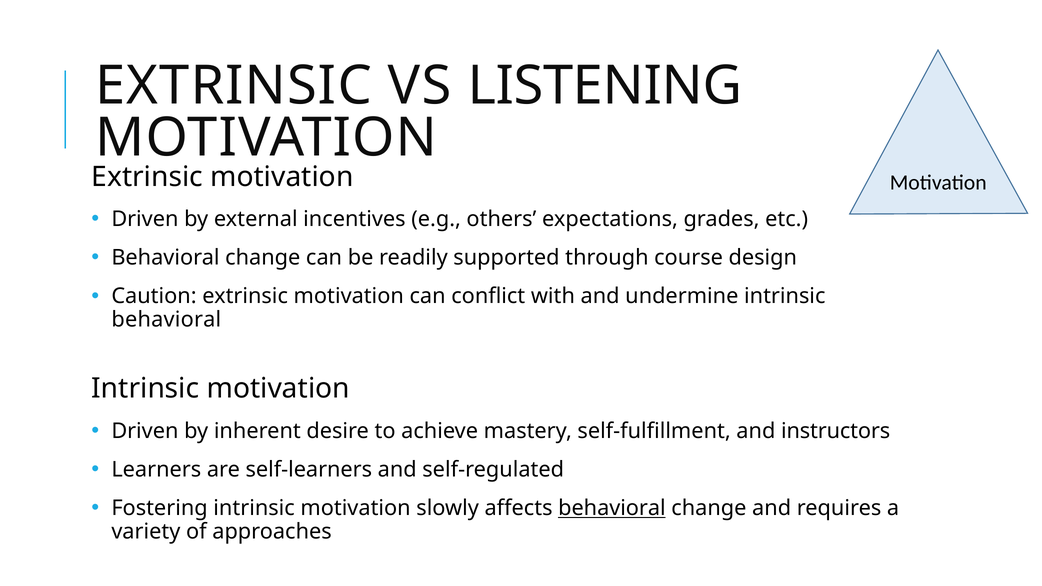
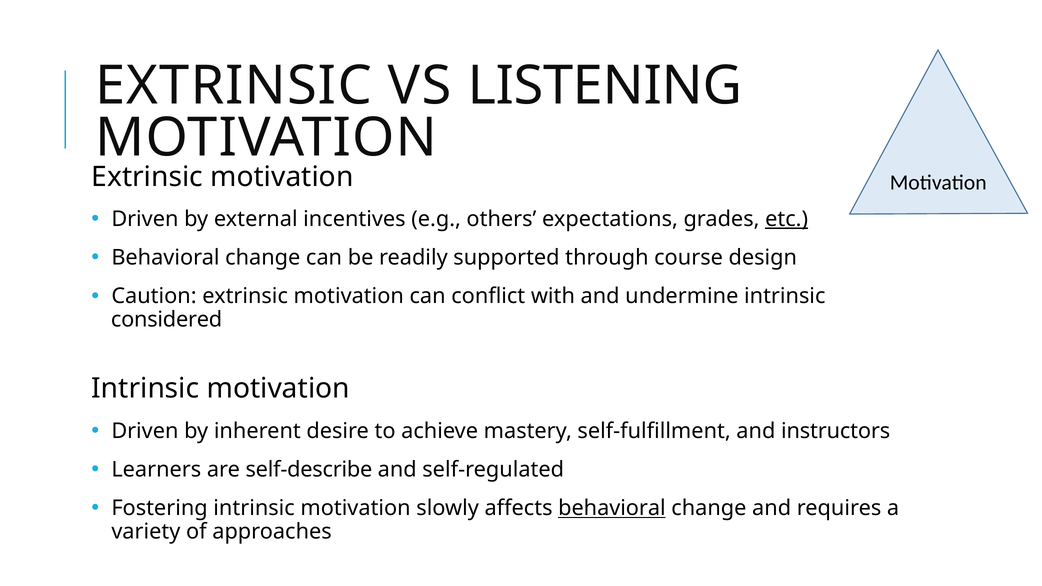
etc underline: none -> present
behavioral at (166, 320): behavioral -> considered
self-learners: self-learners -> self-describe
